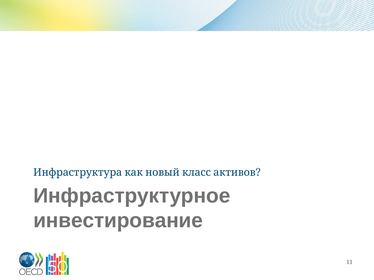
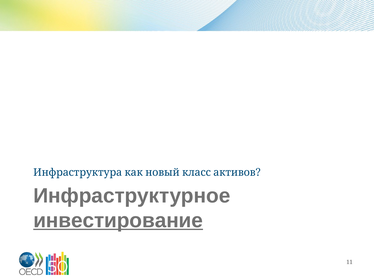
инвестирование underline: none -> present
